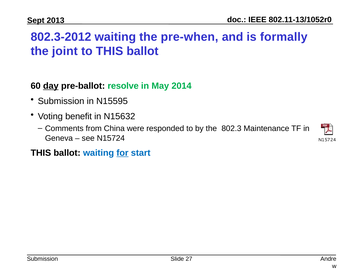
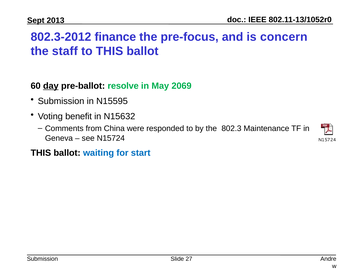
802.3-2012 waiting: waiting -> finance
pre-when: pre-when -> pre-focus
formally: formally -> concern
joint: joint -> staff
2014: 2014 -> 2069
for underline: present -> none
